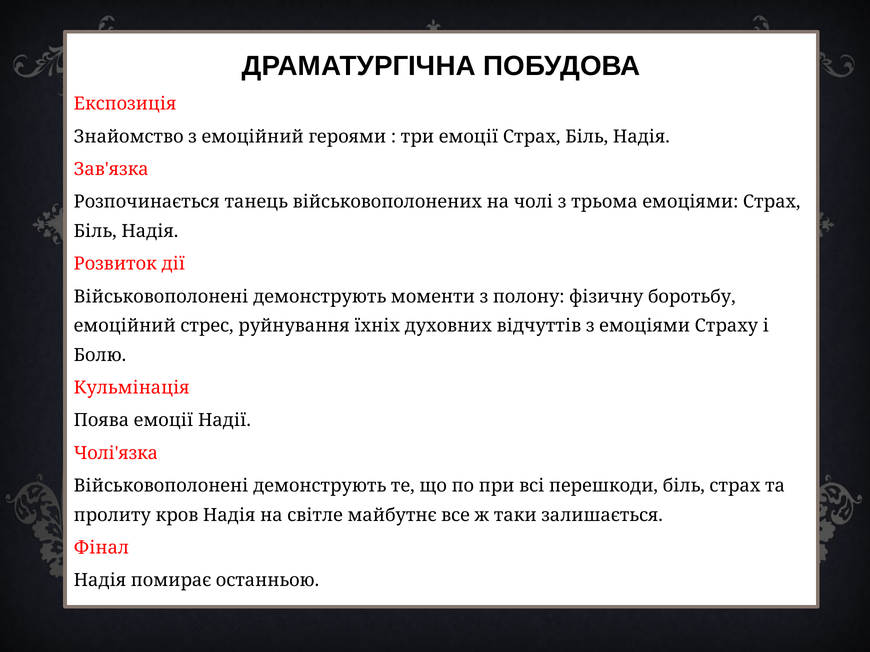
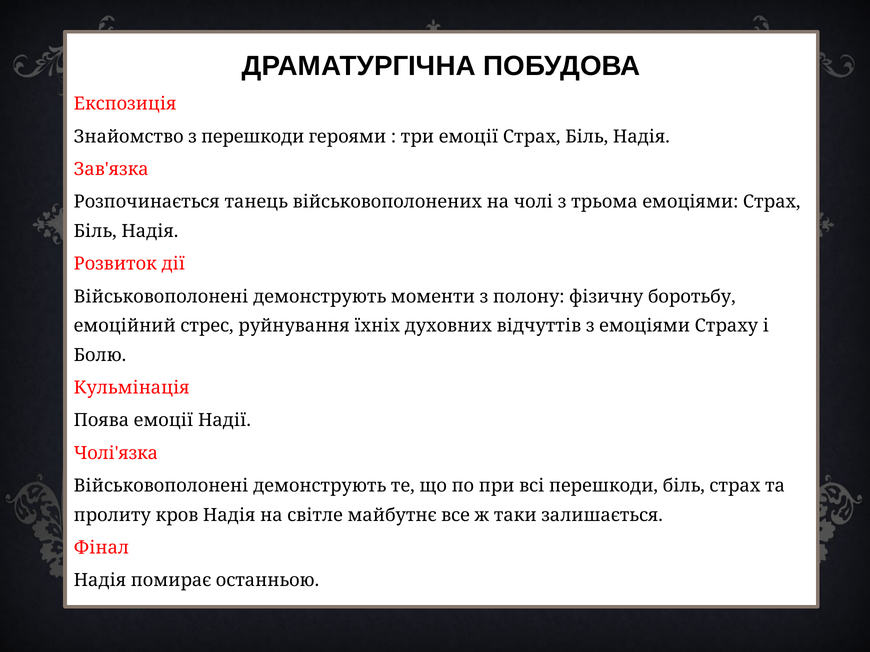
з емоційний: емоційний -> перешкоди
